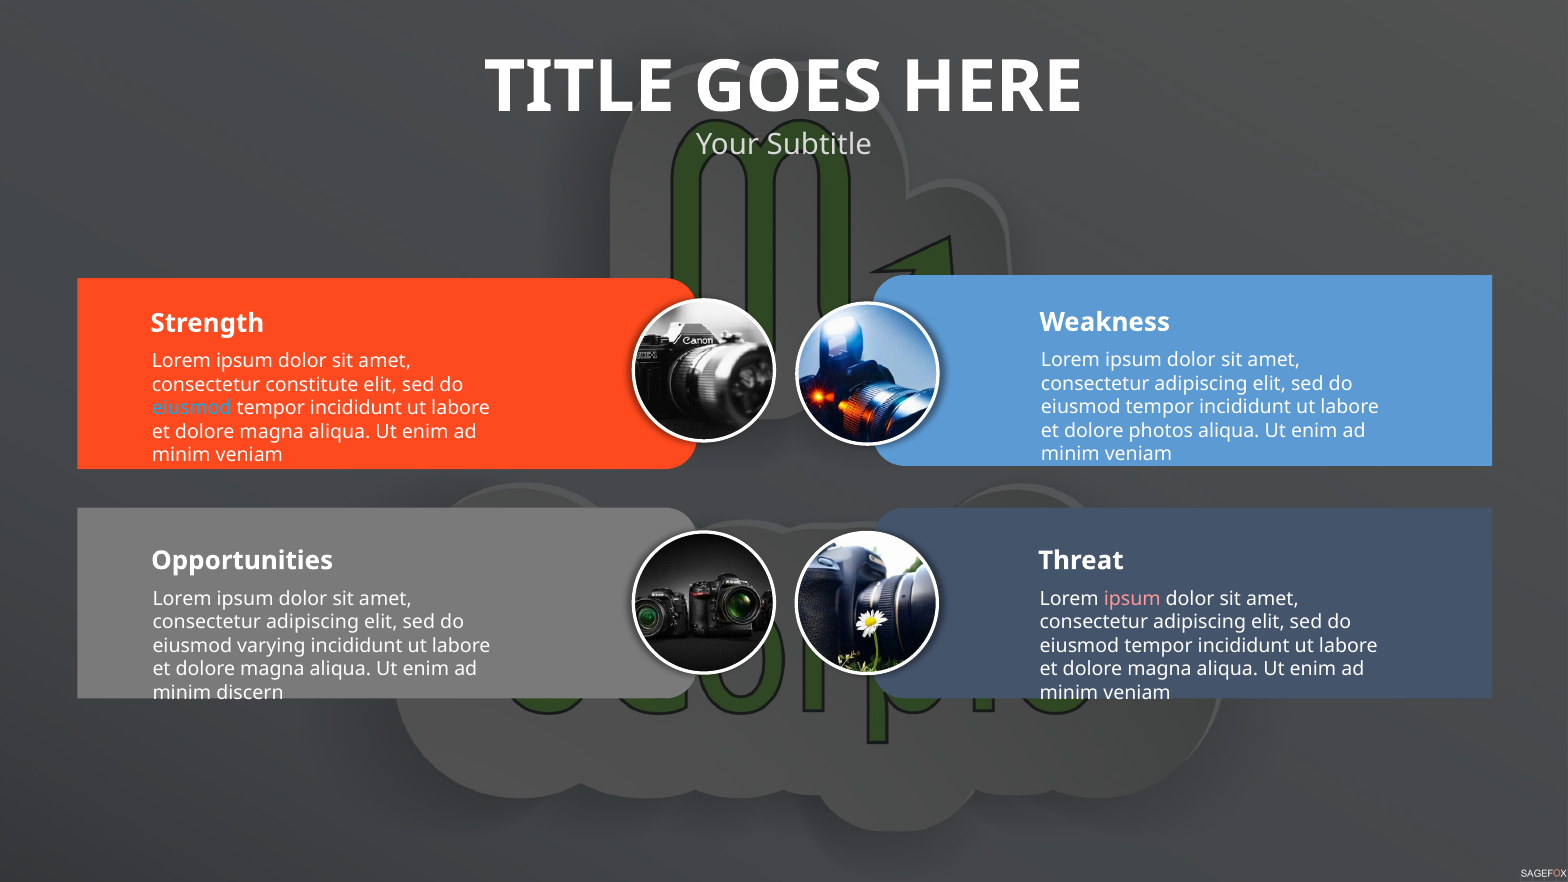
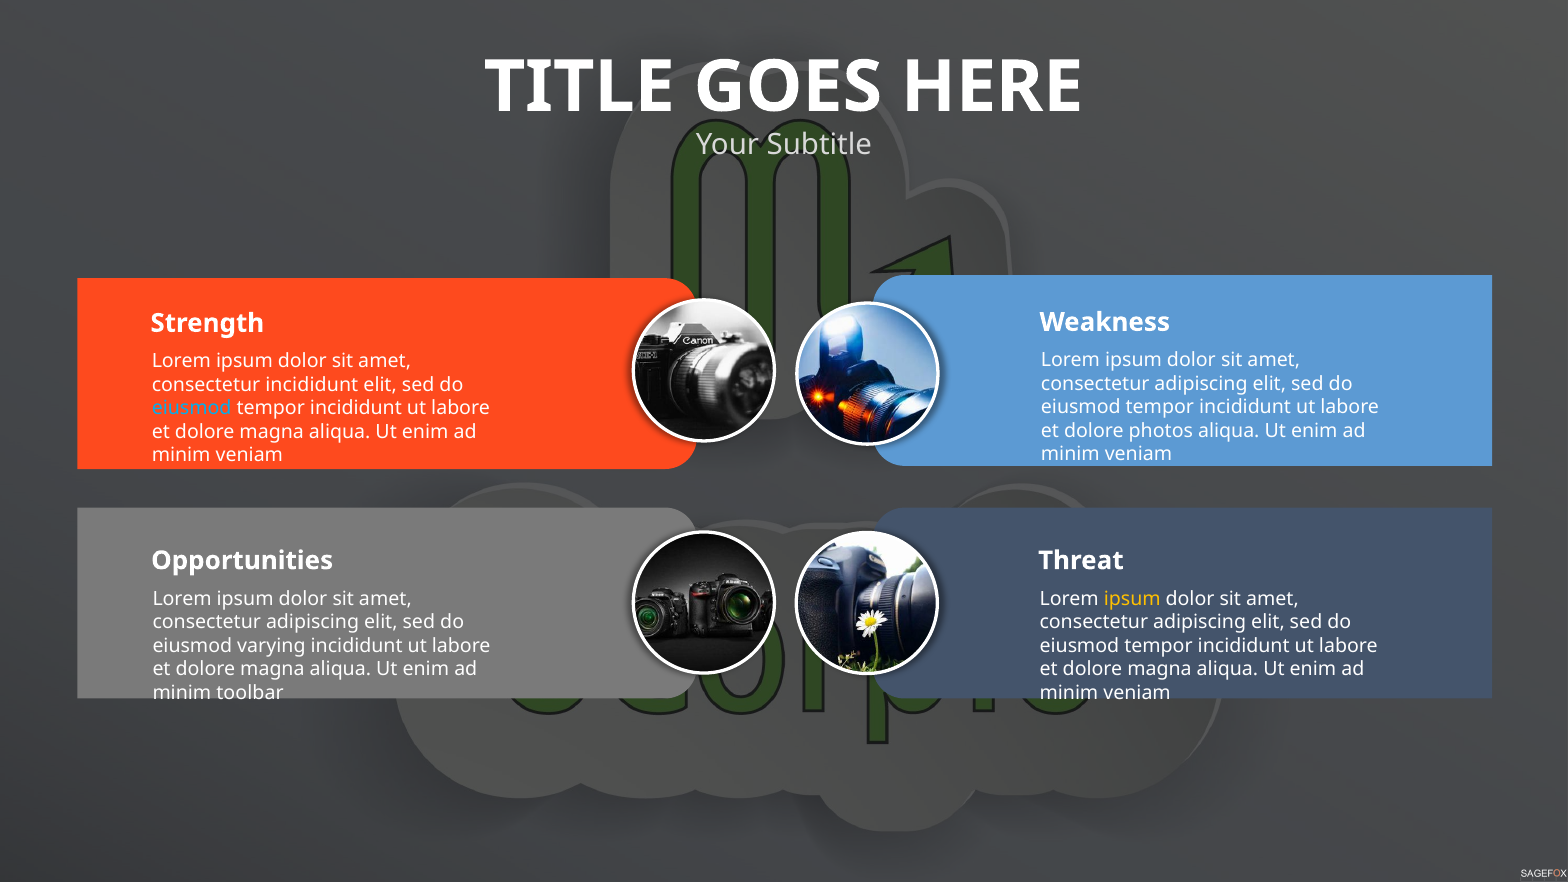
consectetur constitute: constitute -> incididunt
ipsum at (1132, 599) colour: pink -> yellow
discern: discern -> toolbar
